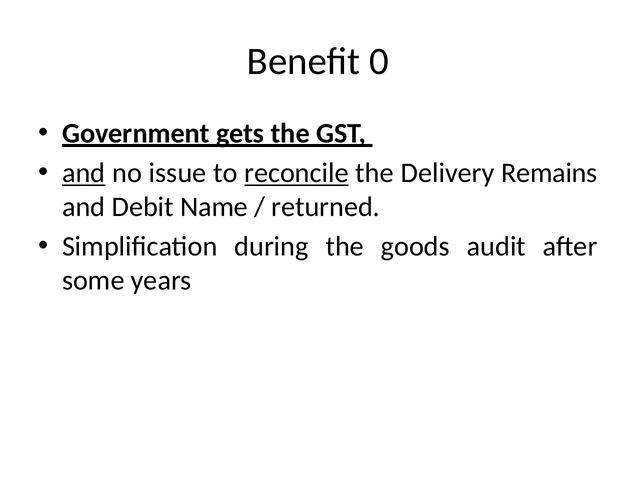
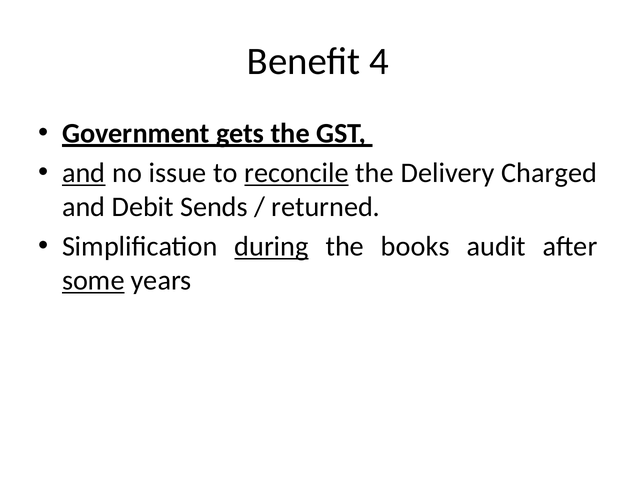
0: 0 -> 4
Remains: Remains -> Charged
Name: Name -> Sends
during underline: none -> present
goods: goods -> books
some underline: none -> present
